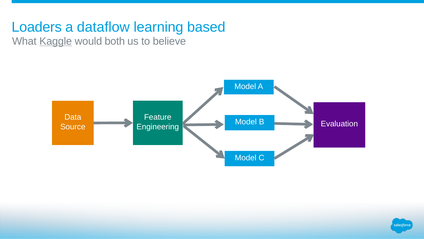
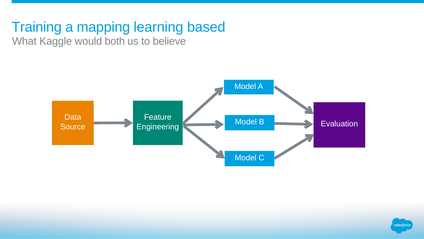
Loaders: Loaders -> Training
dataflow: dataflow -> mapping
Kaggle underline: present -> none
